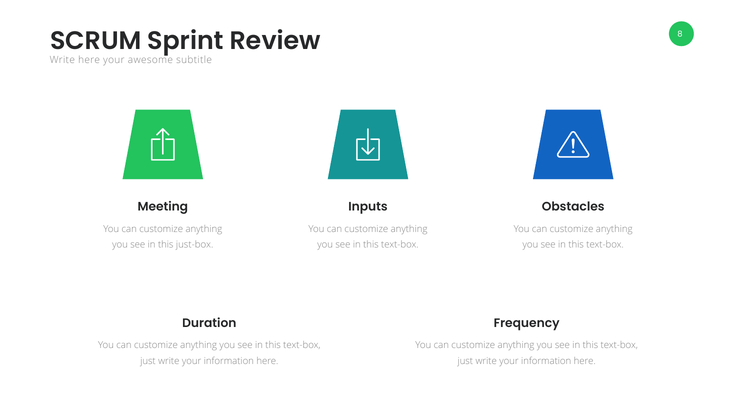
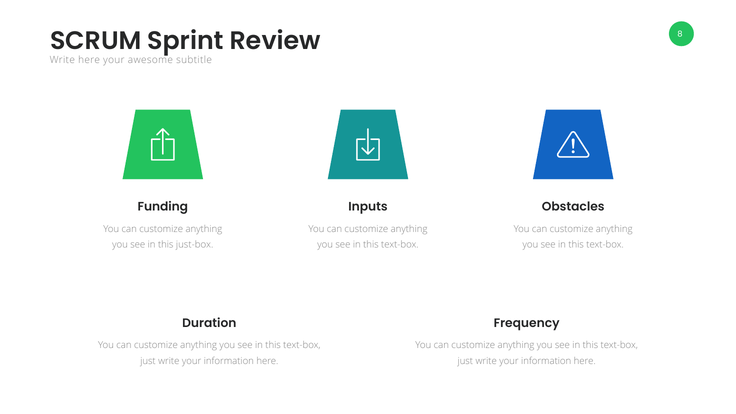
Meeting: Meeting -> Funding
